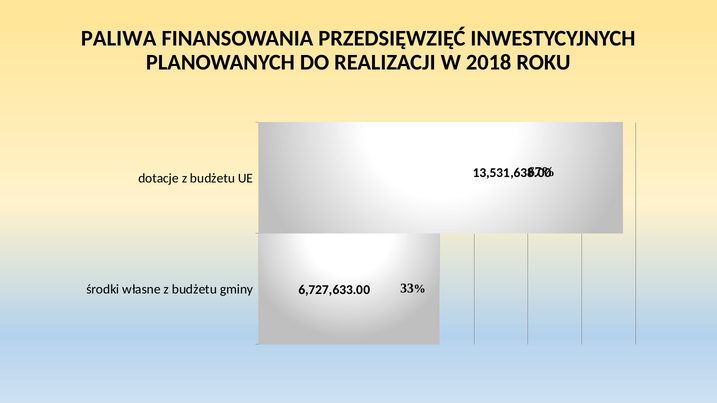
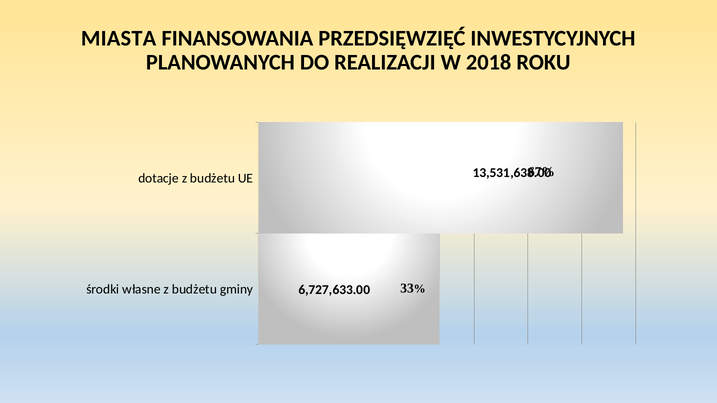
PALIWA: PALIWA -> MIASTA
